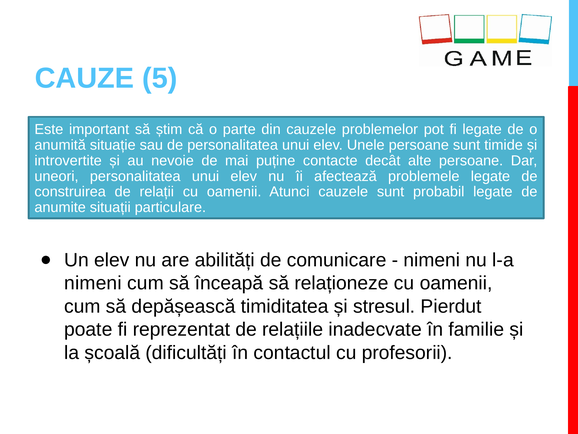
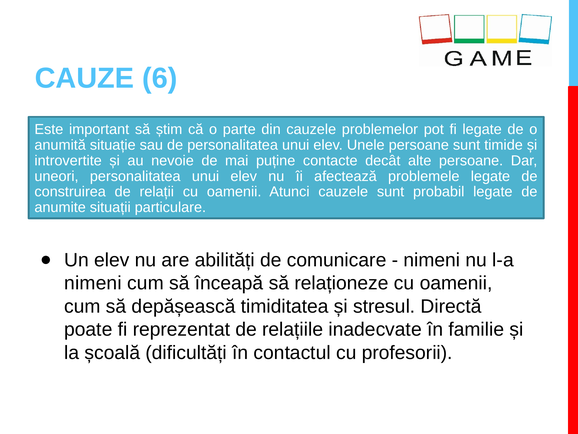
5: 5 -> 6
Pierdut: Pierdut -> Directă
